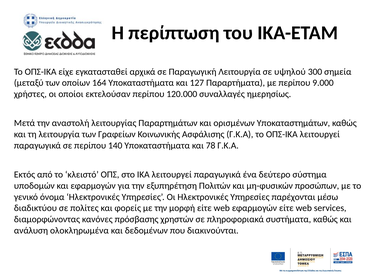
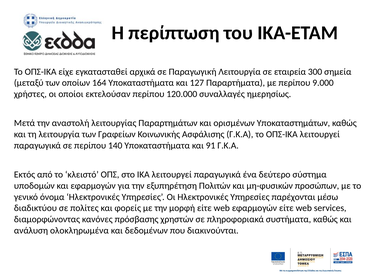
υψηλού: υψηλού -> εταιρεία
78: 78 -> 91
